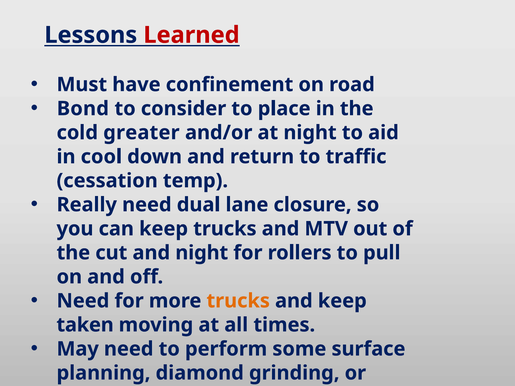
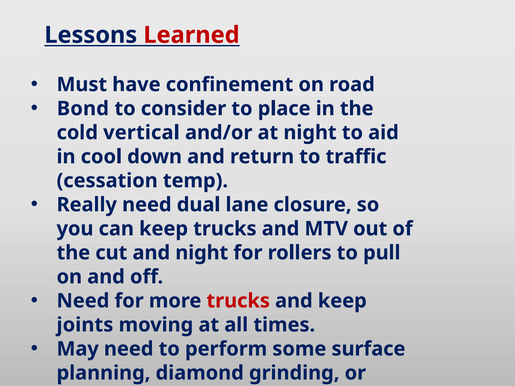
greater: greater -> vertical
trucks at (238, 301) colour: orange -> red
taken: taken -> joints
